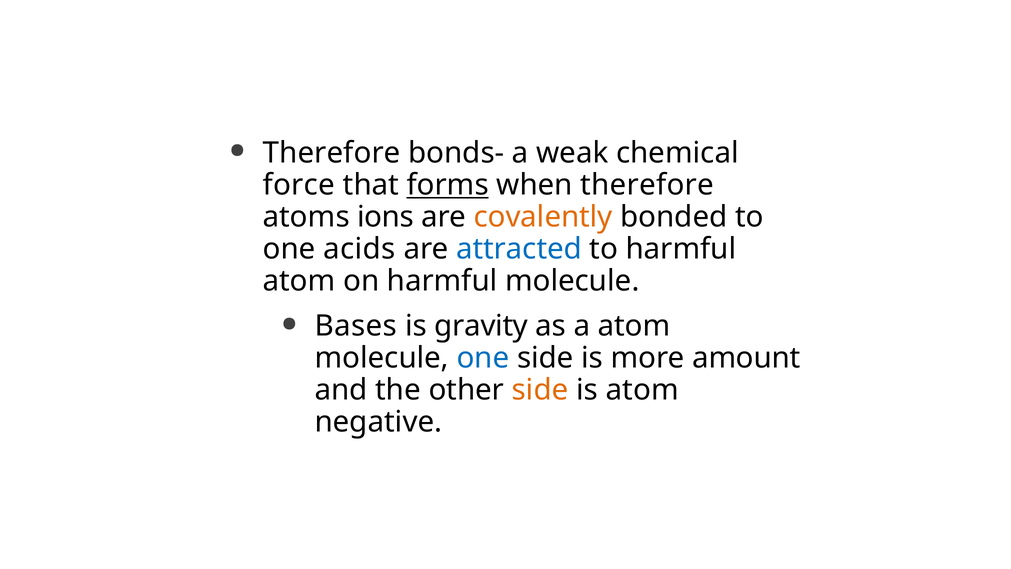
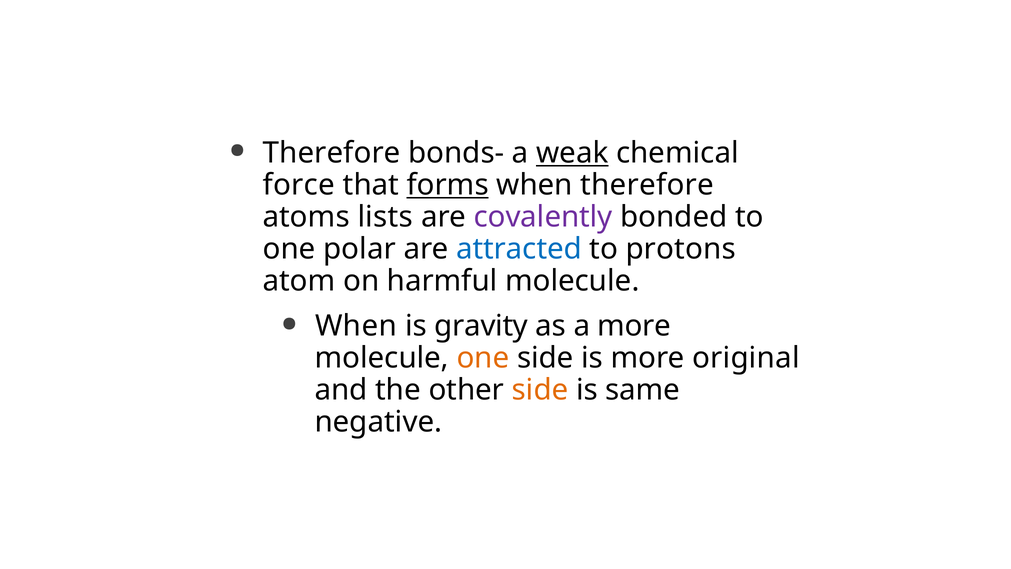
weak underline: none -> present
ions: ions -> lists
covalently colour: orange -> purple
acids: acids -> polar
to harmful: harmful -> protons
Bases at (356, 326): Bases -> When
a atom: atom -> more
one at (483, 358) colour: blue -> orange
amount: amount -> original
is atom: atom -> same
